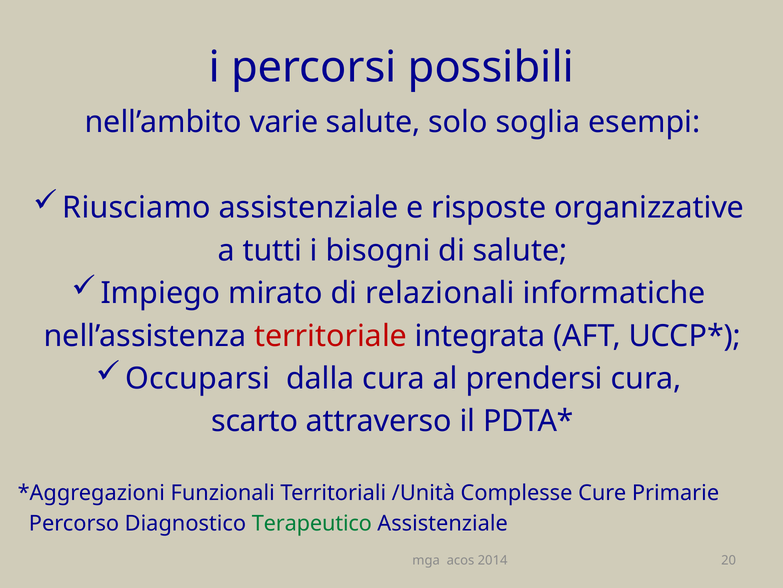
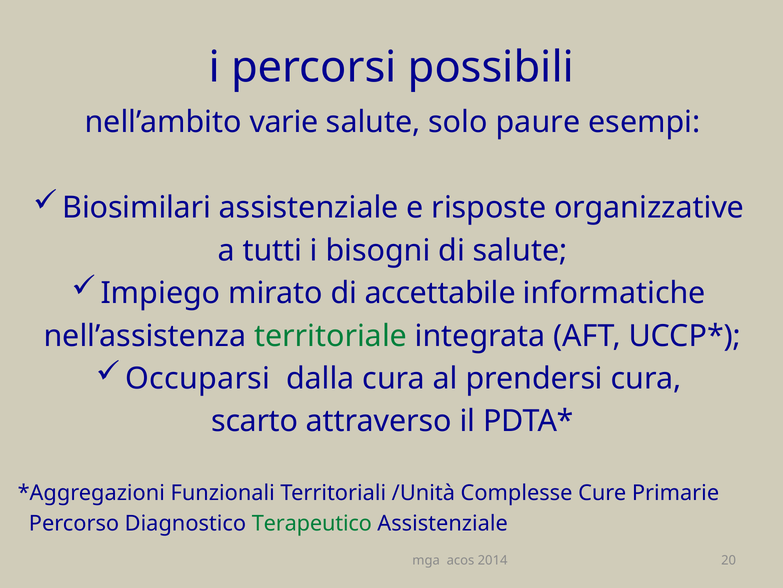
soglia: soglia -> paure
Riusciamo: Riusciamo -> Biosimilari
relazionali: relazionali -> accettabile
territoriale colour: red -> green
